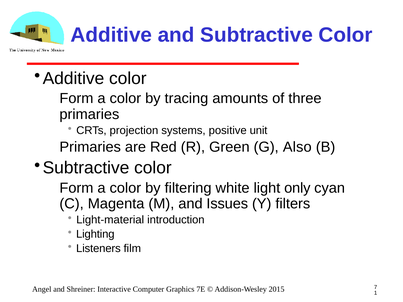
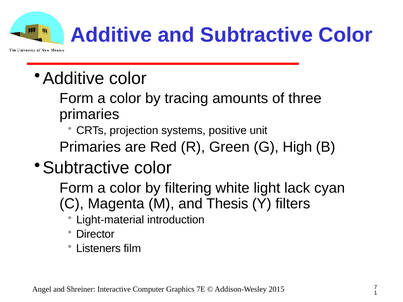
Also: Also -> High
only: only -> lack
Issues: Issues -> Thesis
Lighting: Lighting -> Director
